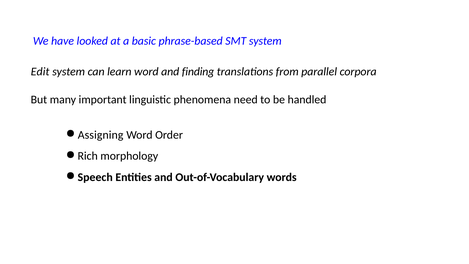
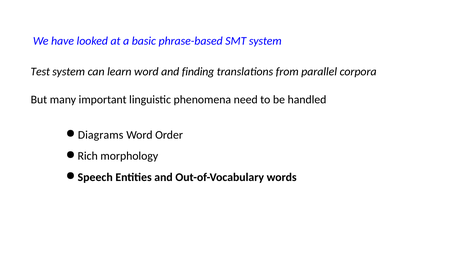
Edit: Edit -> Test
Assigning: Assigning -> Diagrams
